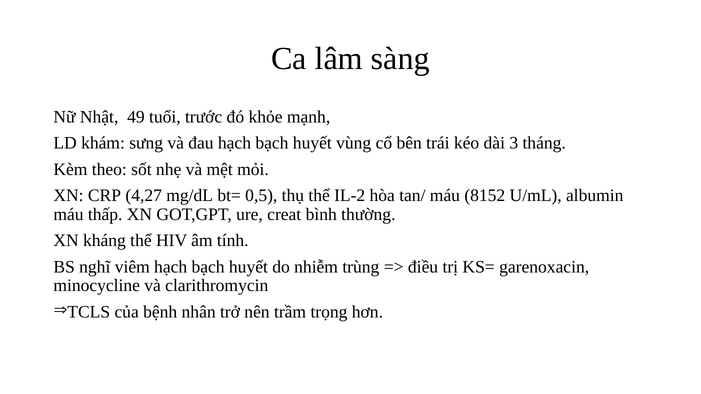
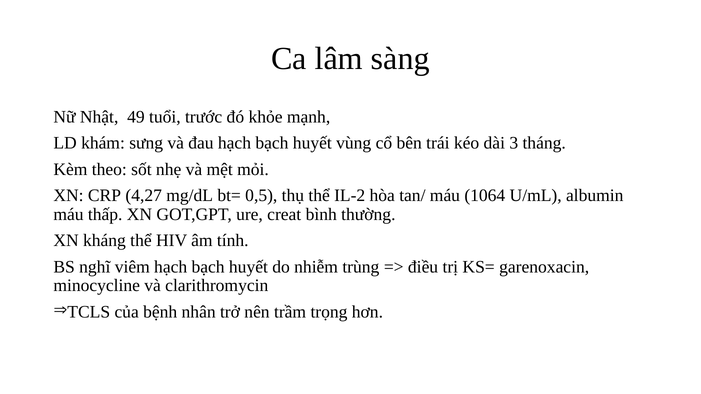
8152: 8152 -> 1064
